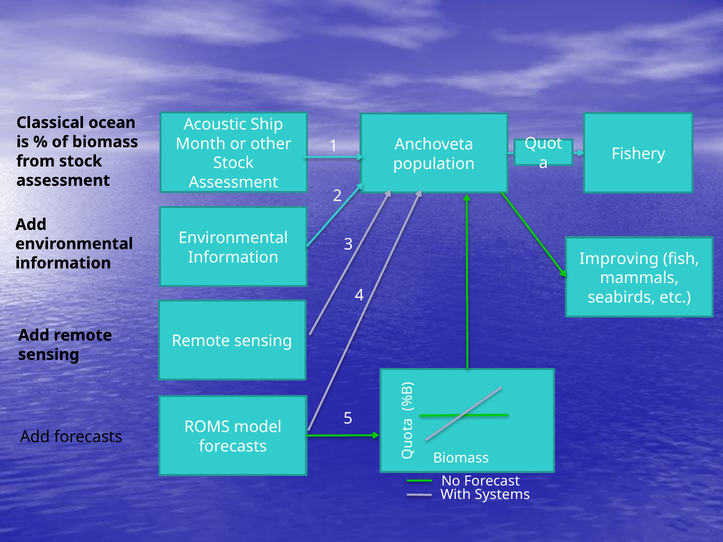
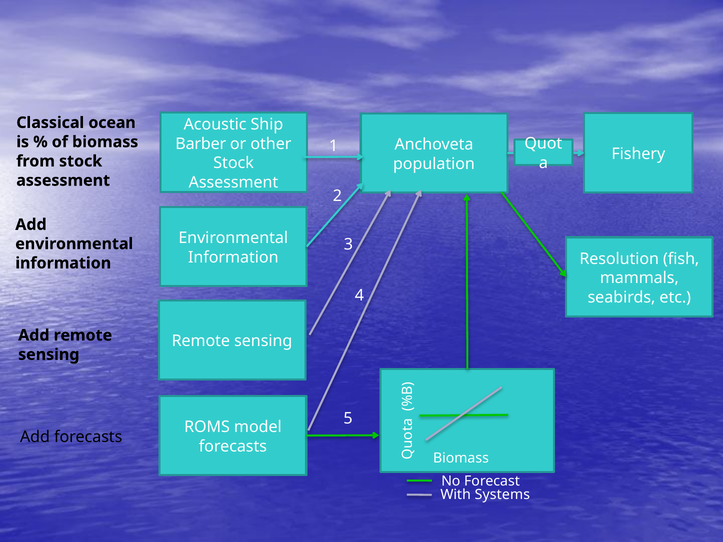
Month: Month -> Barber
Improving: Improving -> Resolution
